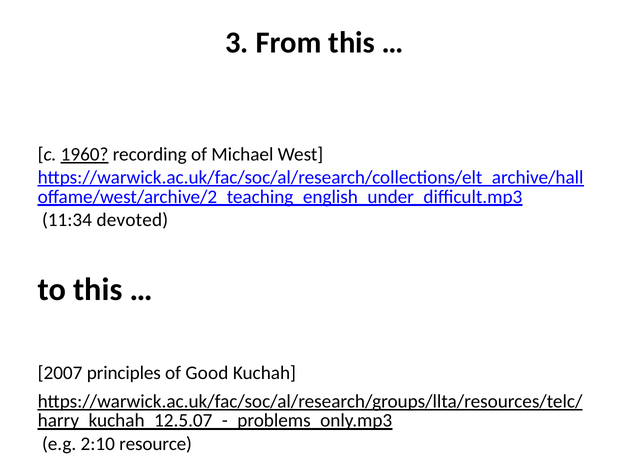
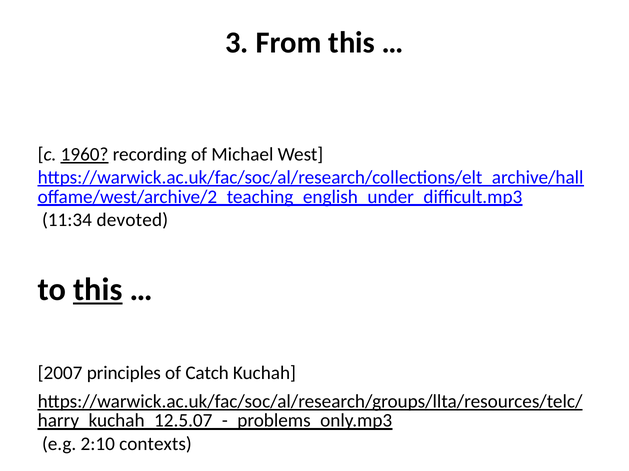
this at (98, 290) underline: none -> present
Good: Good -> Catch
resource: resource -> contexts
